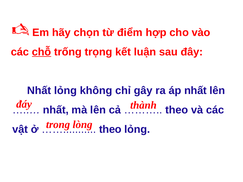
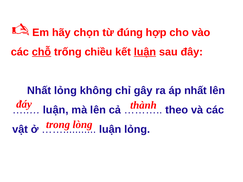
điểm: điểm -> đúng
trọng: trọng -> chiều
luận at (145, 52) underline: none -> present
nhất at (56, 110): nhất -> luận
theo at (110, 130): theo -> luận
